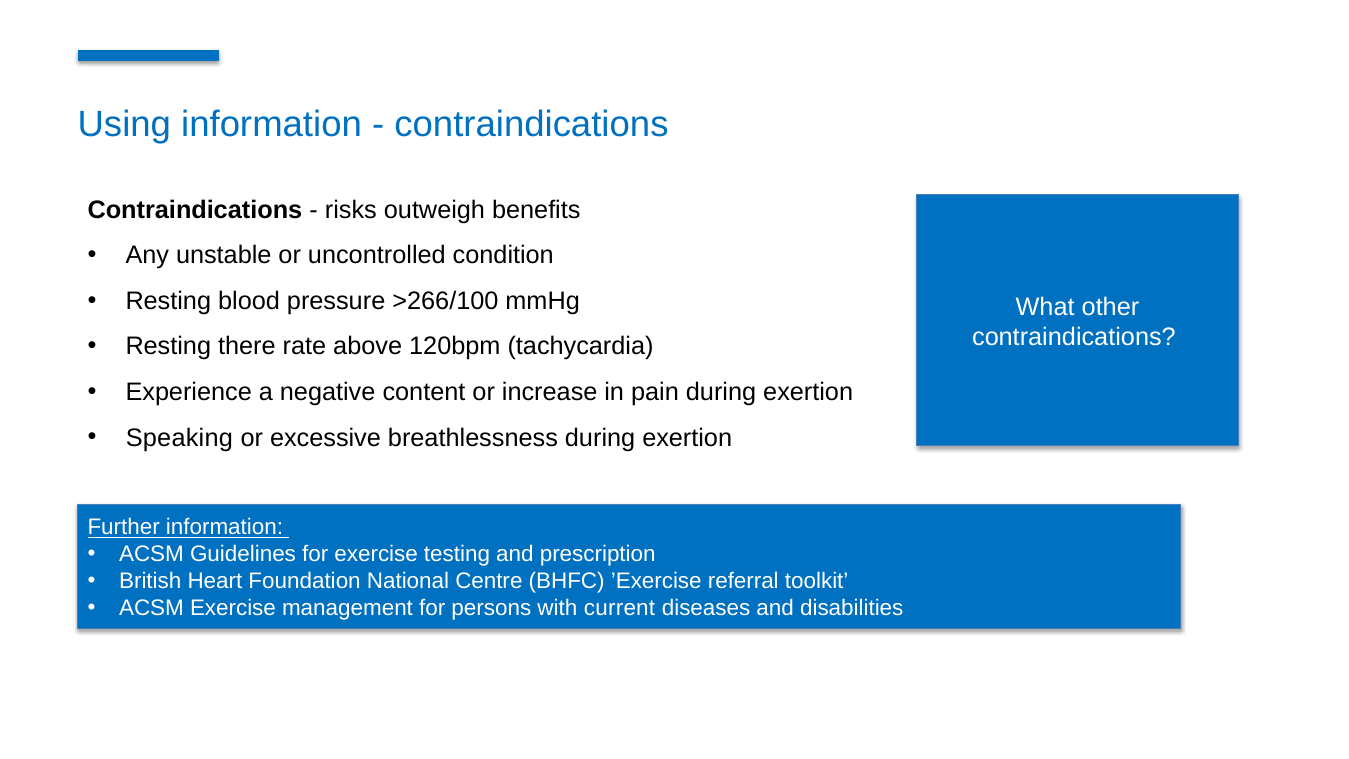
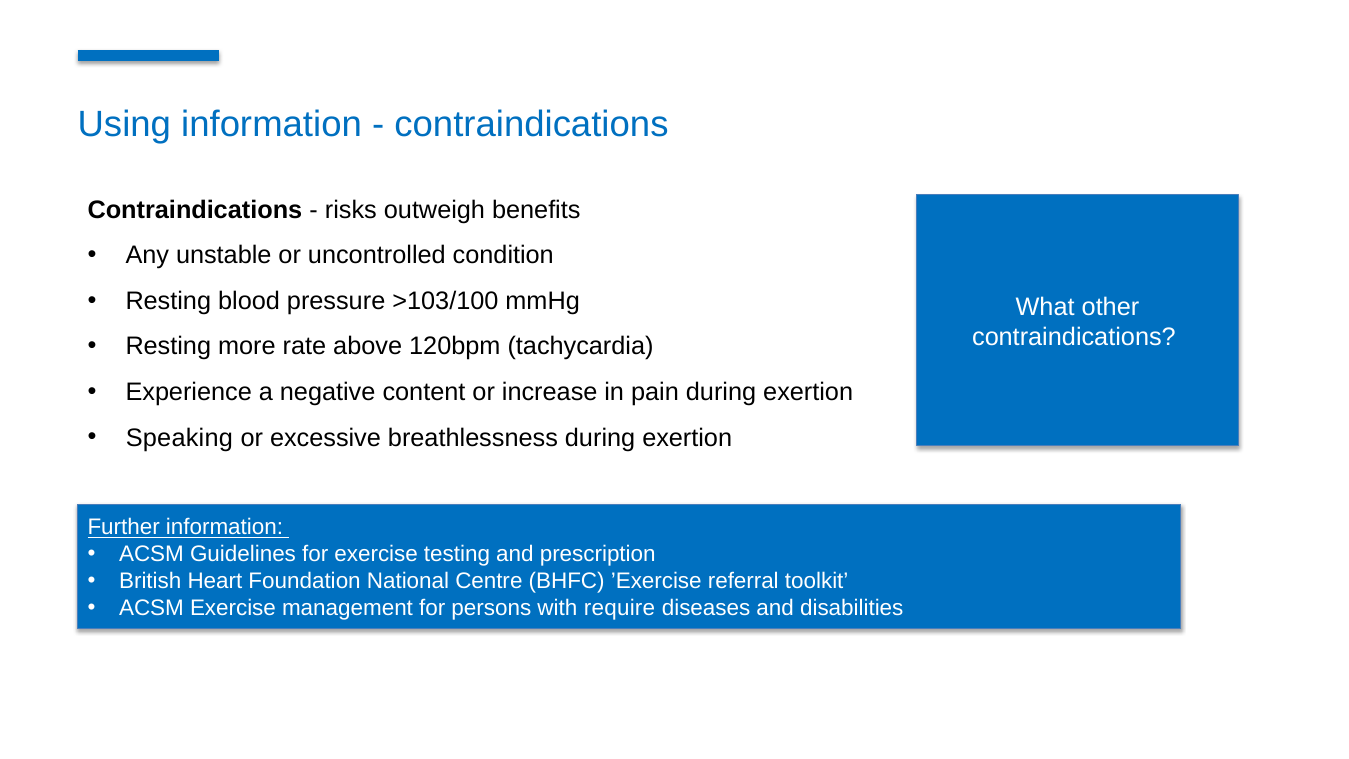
>266/100: >266/100 -> >103/100
there: there -> more
current: current -> require
